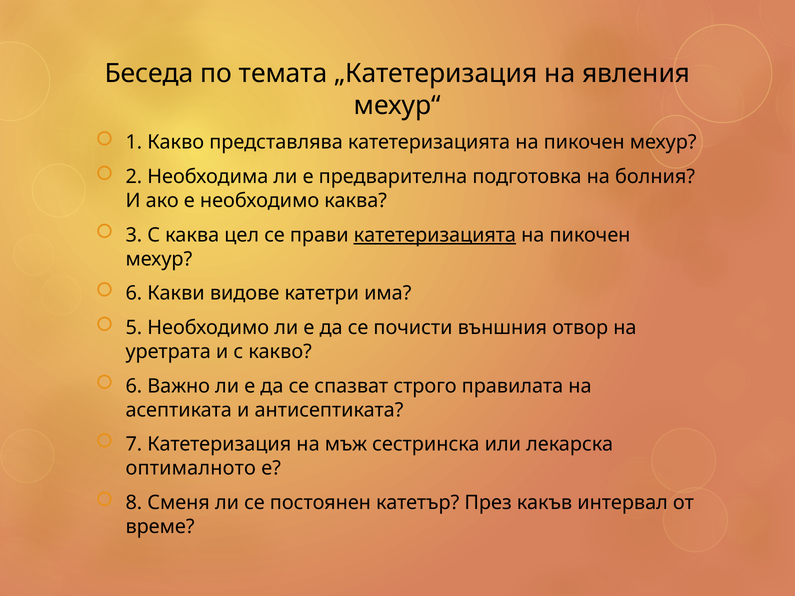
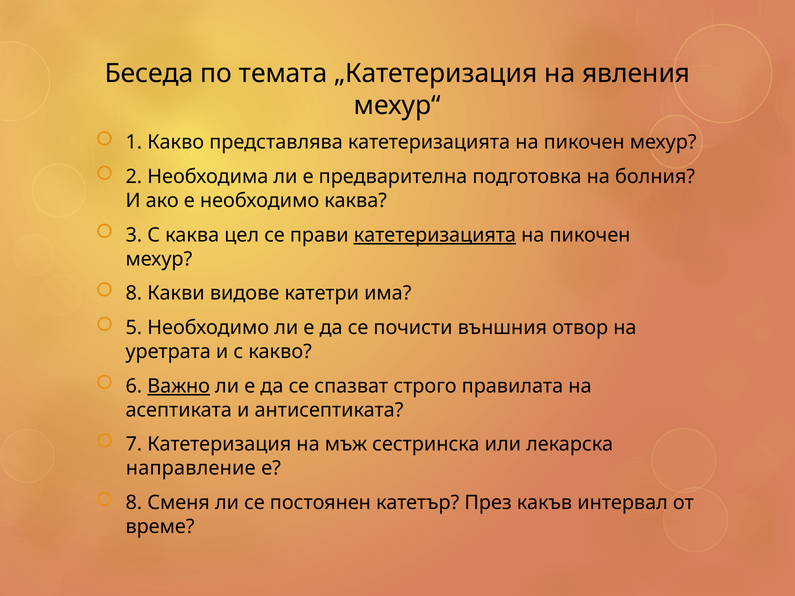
6 at (134, 294): 6 -> 8
Важно underline: none -> present
оптималното: оптималното -> направление
